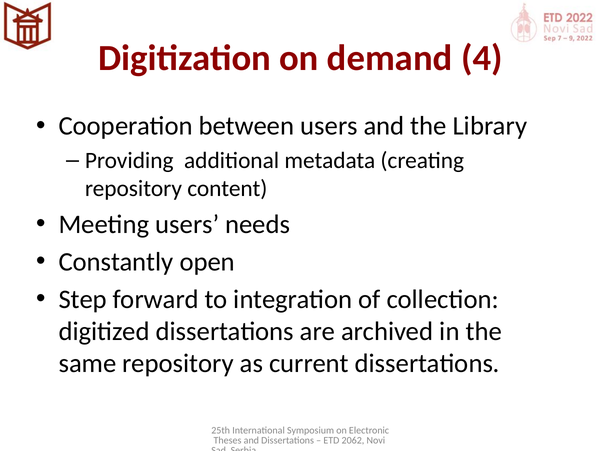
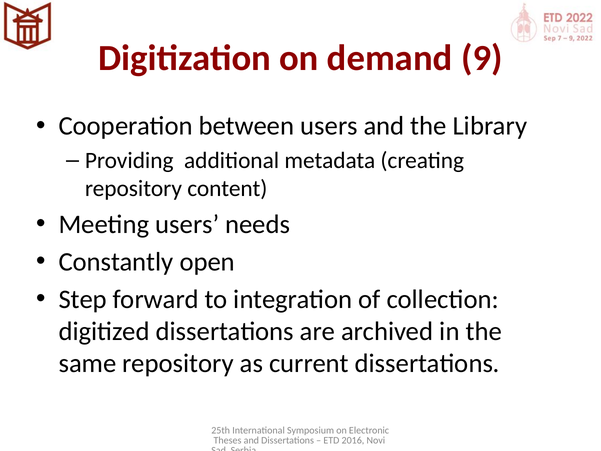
4: 4 -> 9
2062: 2062 -> 2016
